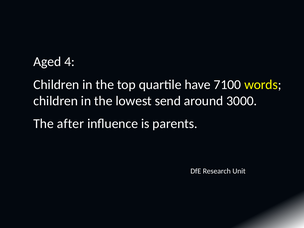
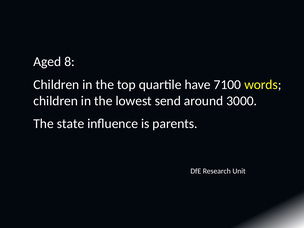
4: 4 -> 8
after: after -> state
